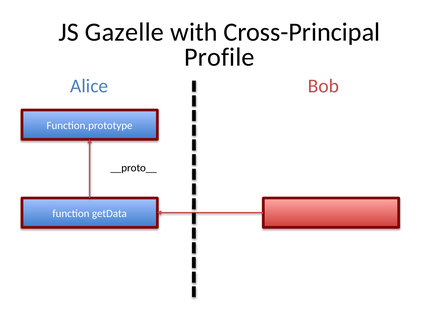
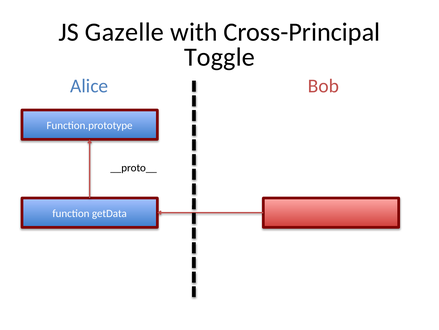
Profile: Profile -> Toggle
